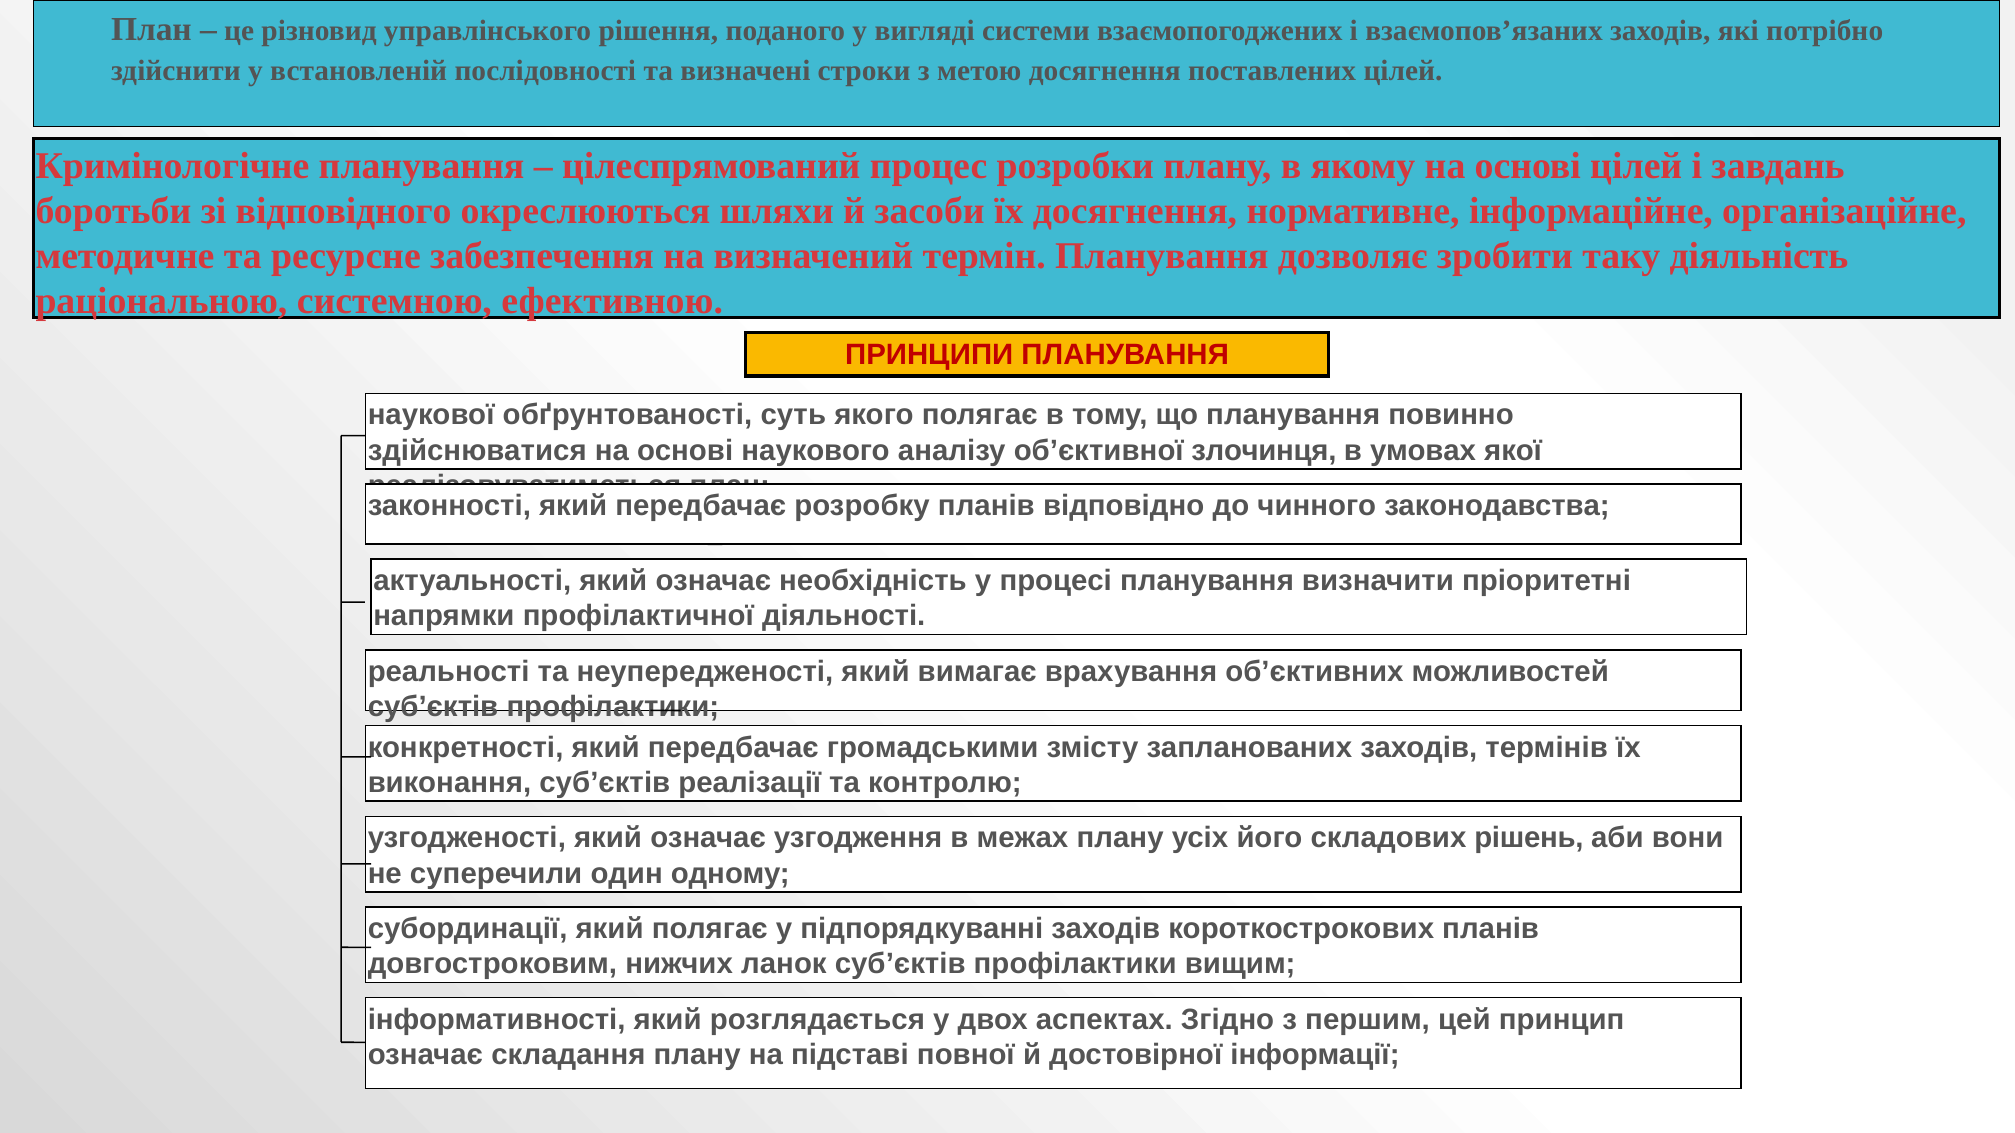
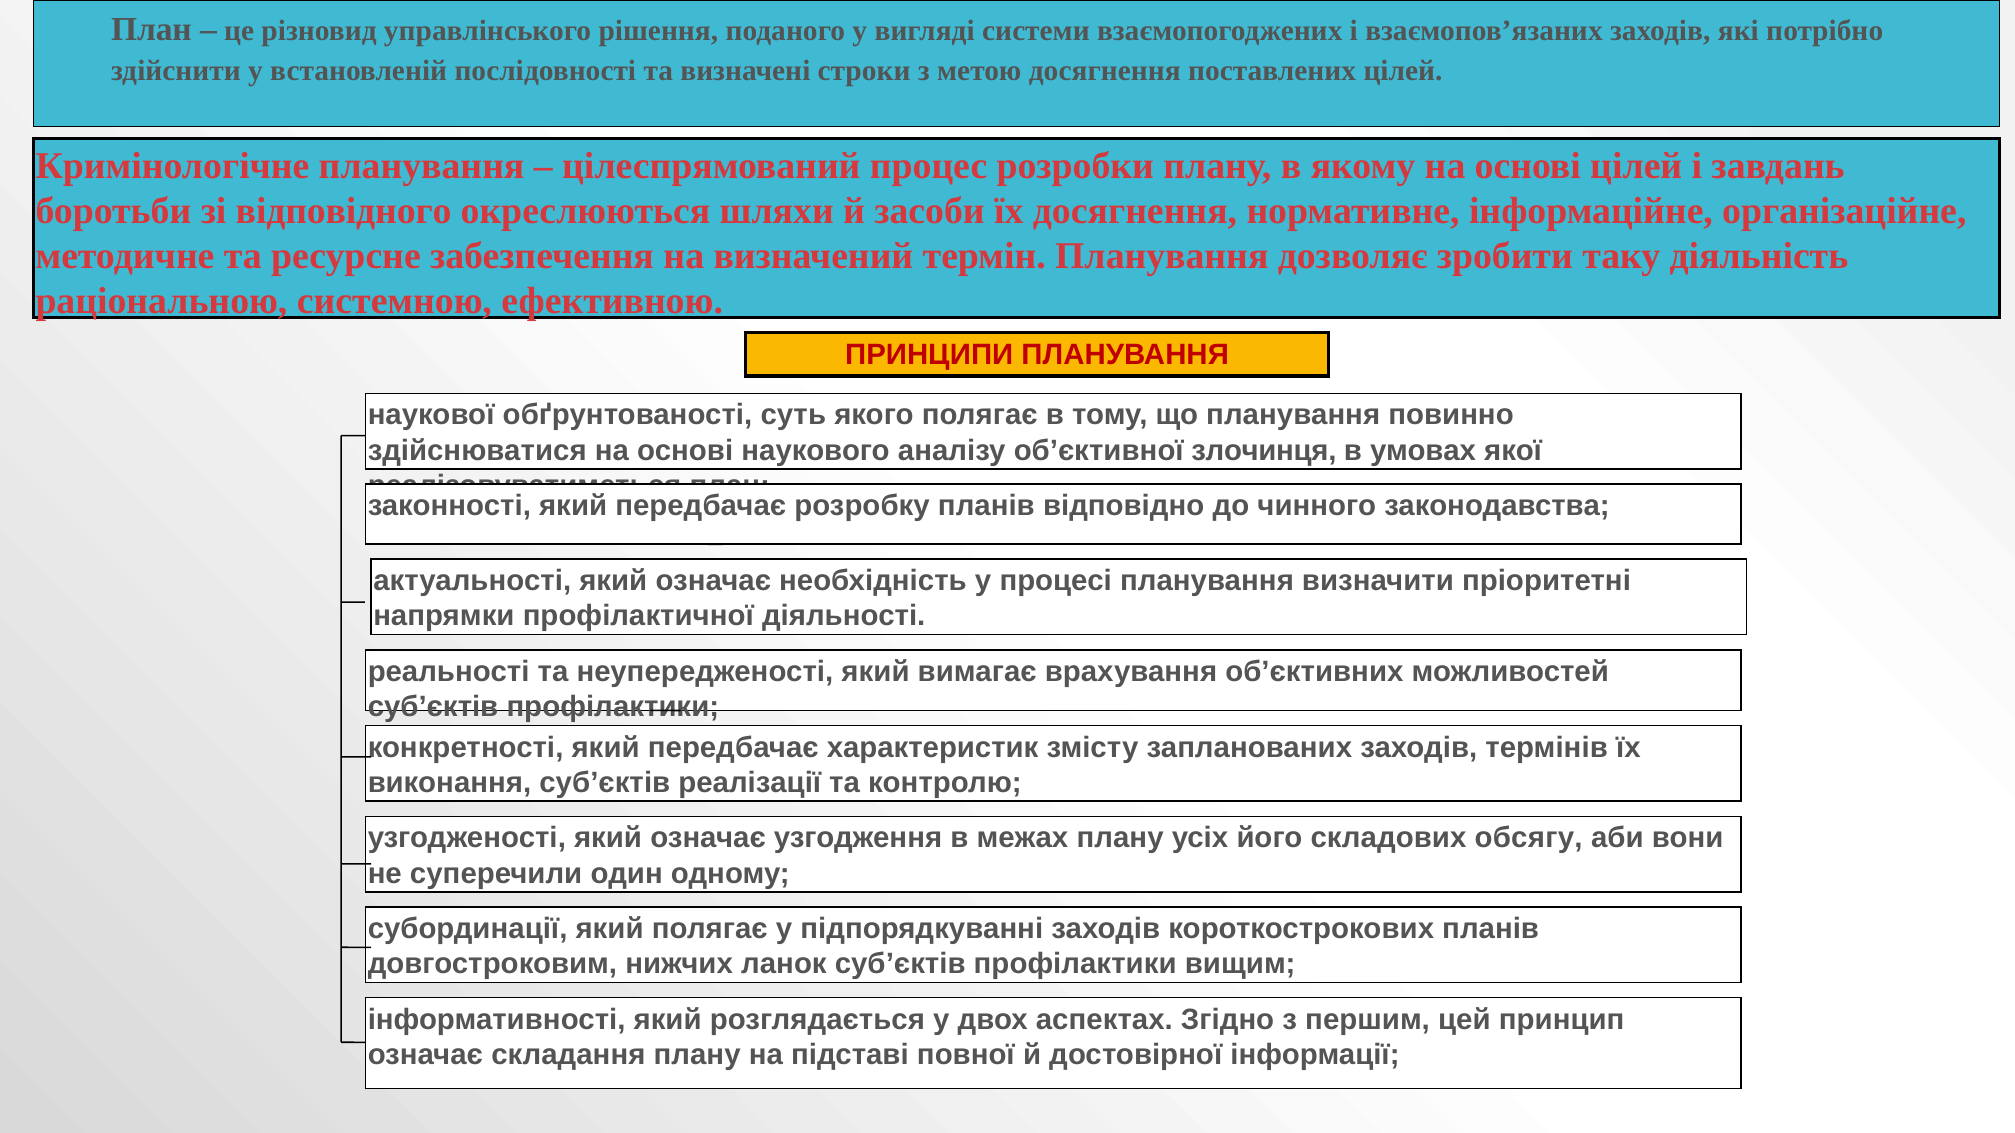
громадськими: громадськими -> характеристик
рішень: рішень -> обсягу
